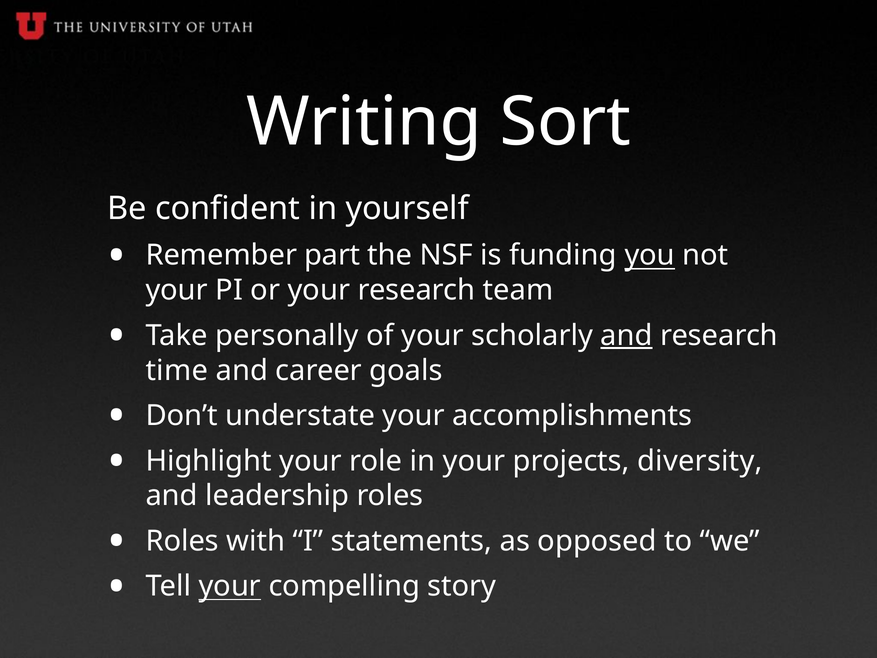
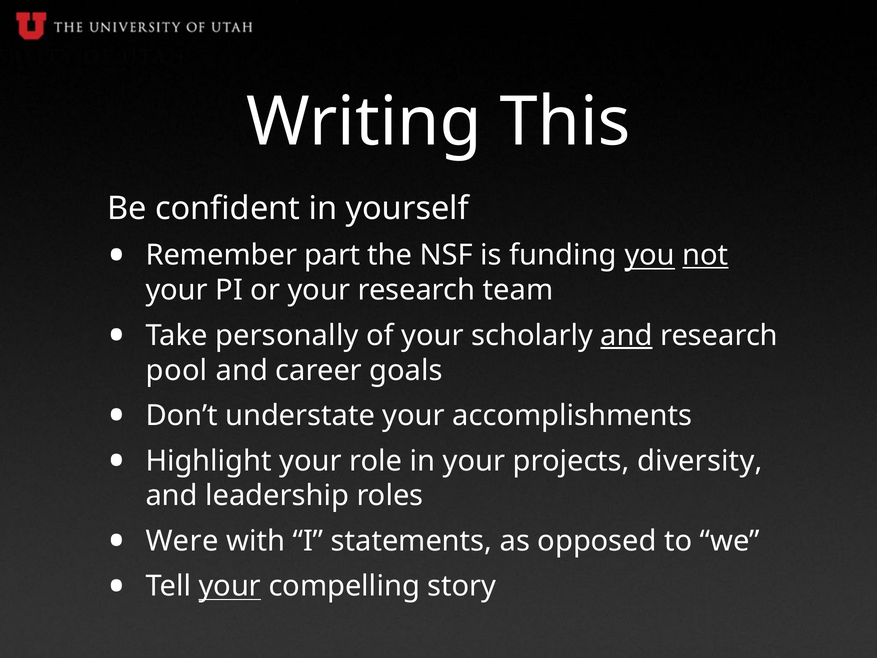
Sort: Sort -> This
not underline: none -> present
time: time -> pool
Roles at (182, 541): Roles -> Were
